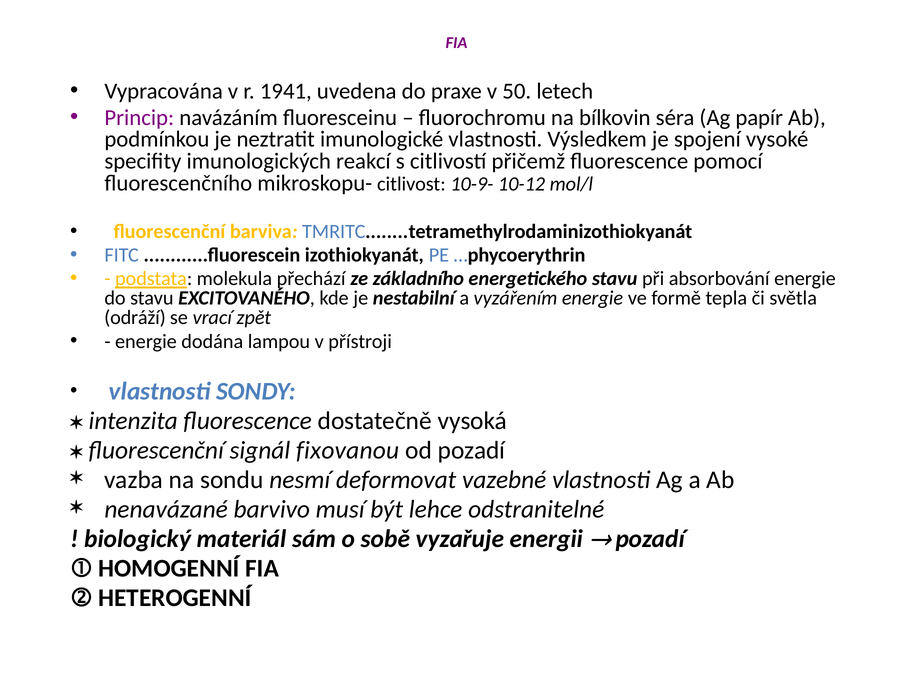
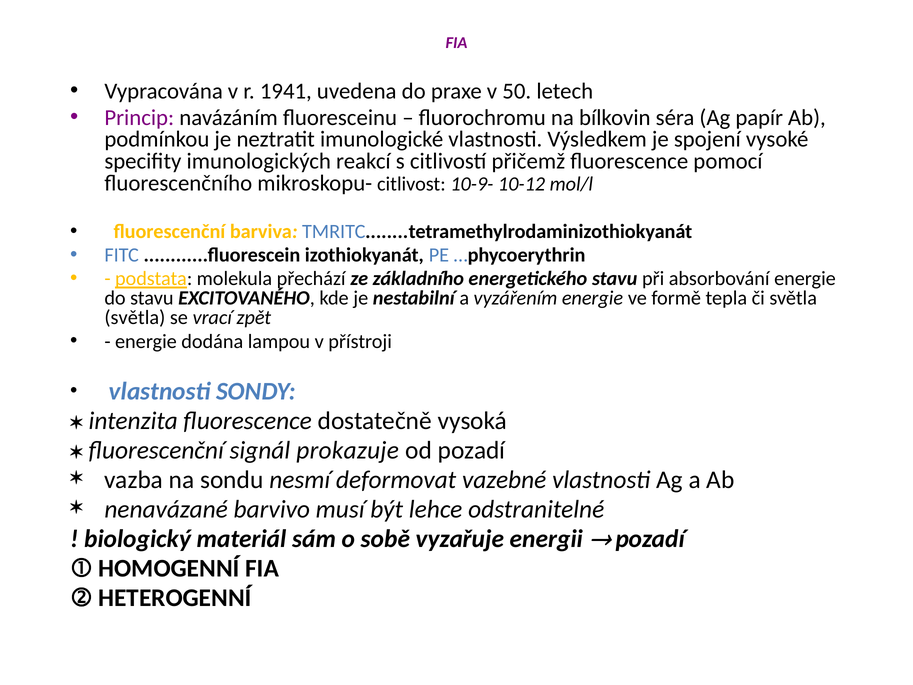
odráží at (135, 318): odráží -> světla
fixovanou: fixovanou -> prokazuje
